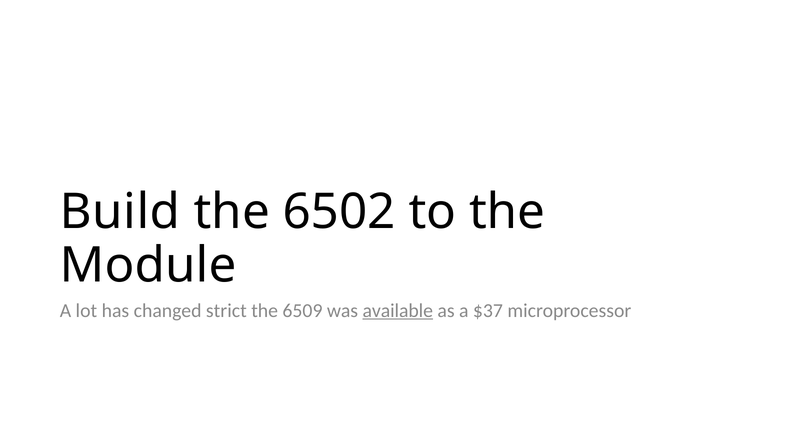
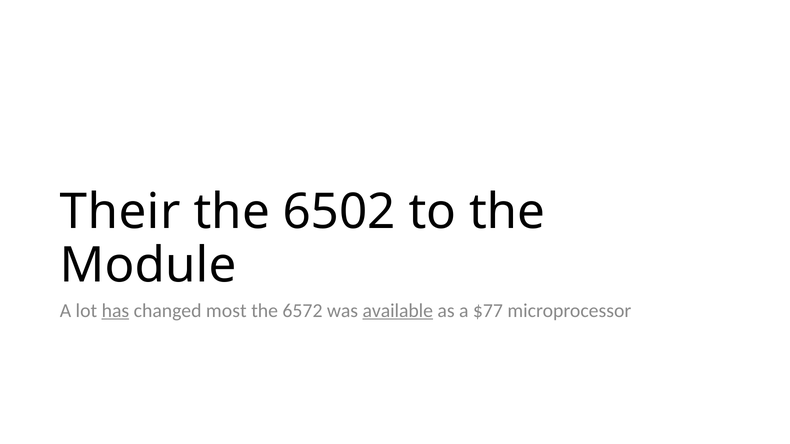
Build: Build -> Their
has underline: none -> present
strict: strict -> most
6509: 6509 -> 6572
$37: $37 -> $77
